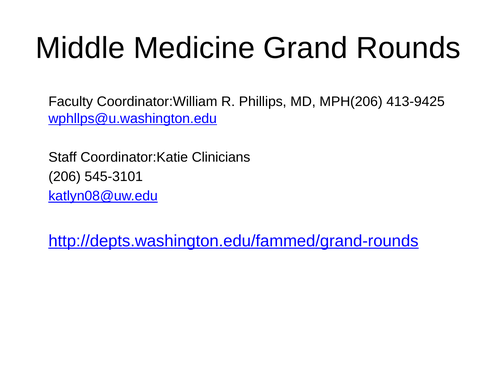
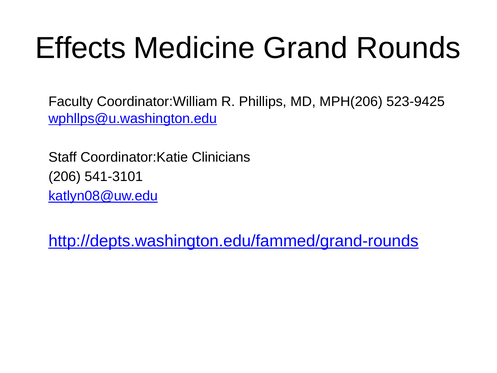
Middle: Middle -> Effects
413-9425: 413-9425 -> 523-9425
545-3101: 545-3101 -> 541-3101
